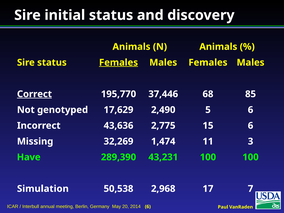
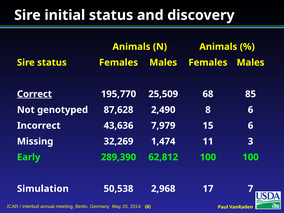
Females at (119, 63) underline: present -> none
37,446: 37,446 -> 25,509
17,629: 17,629 -> 87,628
5: 5 -> 8
2,775: 2,775 -> 7,979
Have: Have -> Early
43,231: 43,231 -> 62,812
